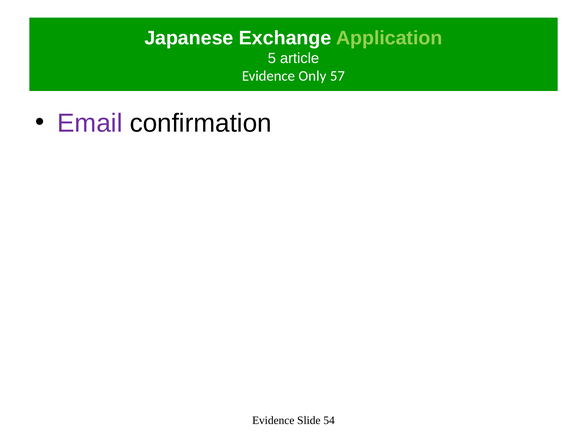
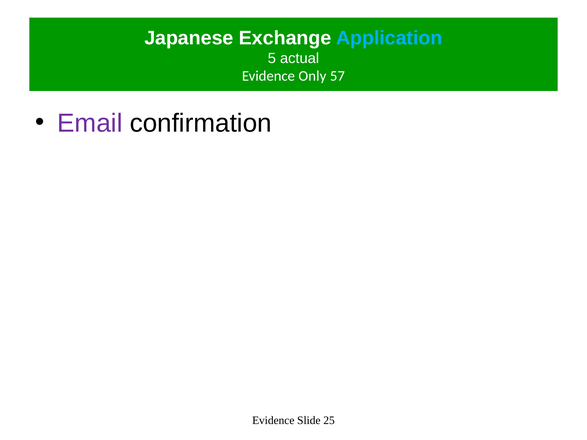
Application colour: light green -> light blue
article: article -> actual
54: 54 -> 25
